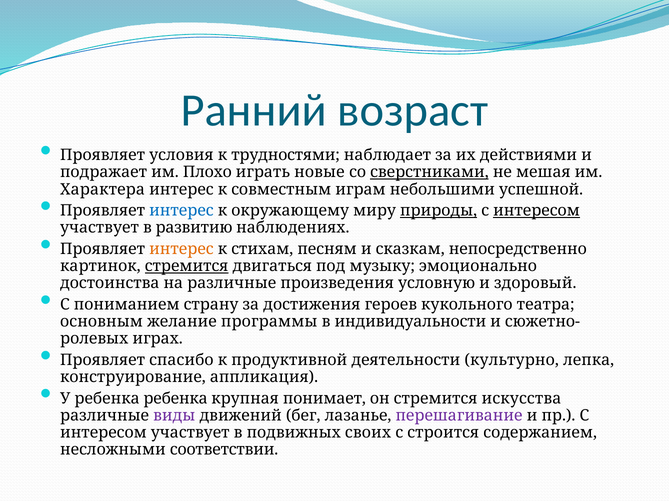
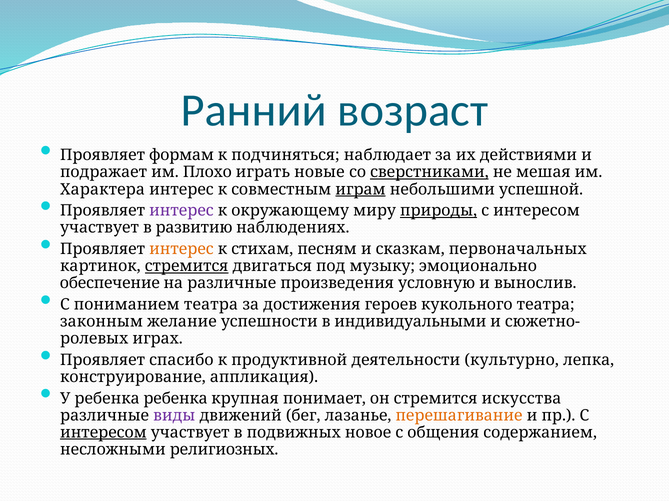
условия: условия -> формам
трудностями: трудностями -> подчиняться
играм underline: none -> present
интерес at (181, 211) colour: blue -> purple
интересом at (536, 211) underline: present -> none
непосредственно: непосредственно -> первоначальных
достоинства: достоинства -> обеспечение
здоровый: здоровый -> вынослив
пониманием страну: страну -> театра
основным: основным -> законным
программы: программы -> успешности
индивидуальности: индивидуальности -> индивидуальными
перешагивание colour: purple -> orange
интересом at (103, 433) underline: none -> present
своих: своих -> новое
строится: строится -> общения
соответствии: соответствии -> религиозных
